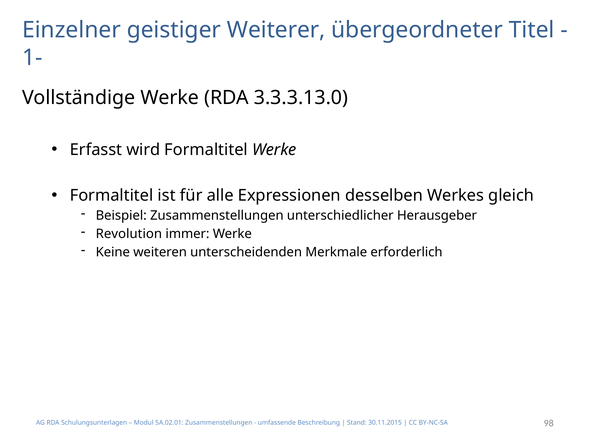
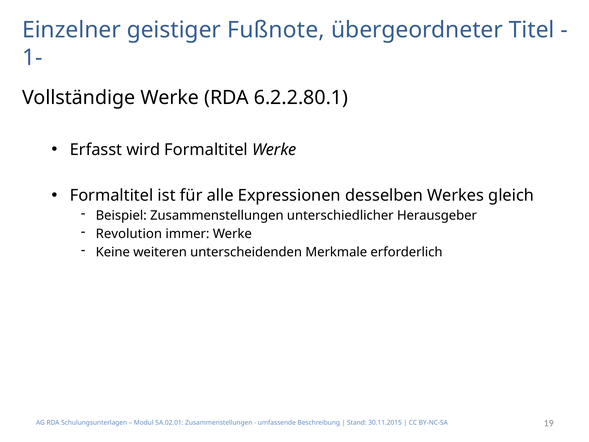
Weiterer: Weiterer -> Fußnote
3.3.3.13.0: 3.3.3.13.0 -> 6.2.2.80.1
98: 98 -> 19
